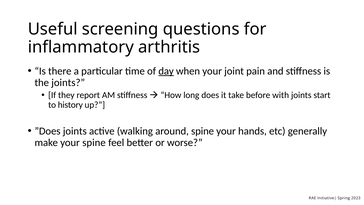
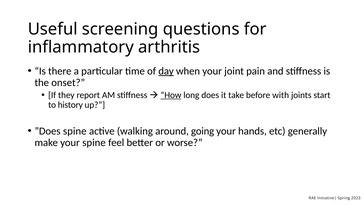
the joints: joints -> onset
How underline: none -> present
”Does joints: joints -> spine
around spine: spine -> going
